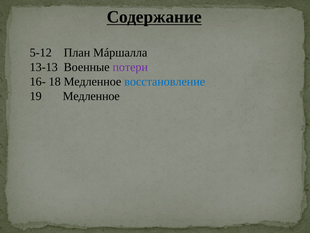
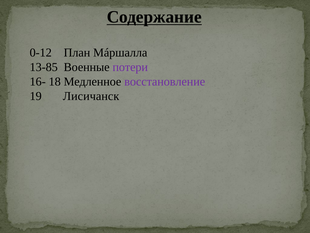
5-12: 5-12 -> 0-12
13-13: 13-13 -> 13-85
восстановление colour: blue -> purple
19 Медленное: Медленное -> Лисичанск
